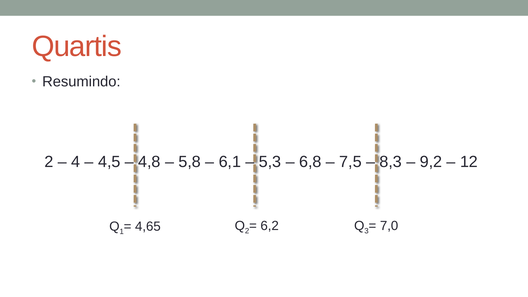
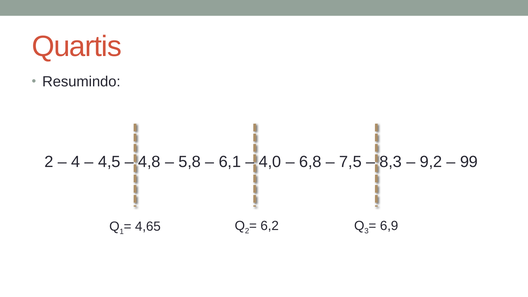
5,3: 5,3 -> 4,0
12: 12 -> 99
7,0: 7,0 -> 6,9
